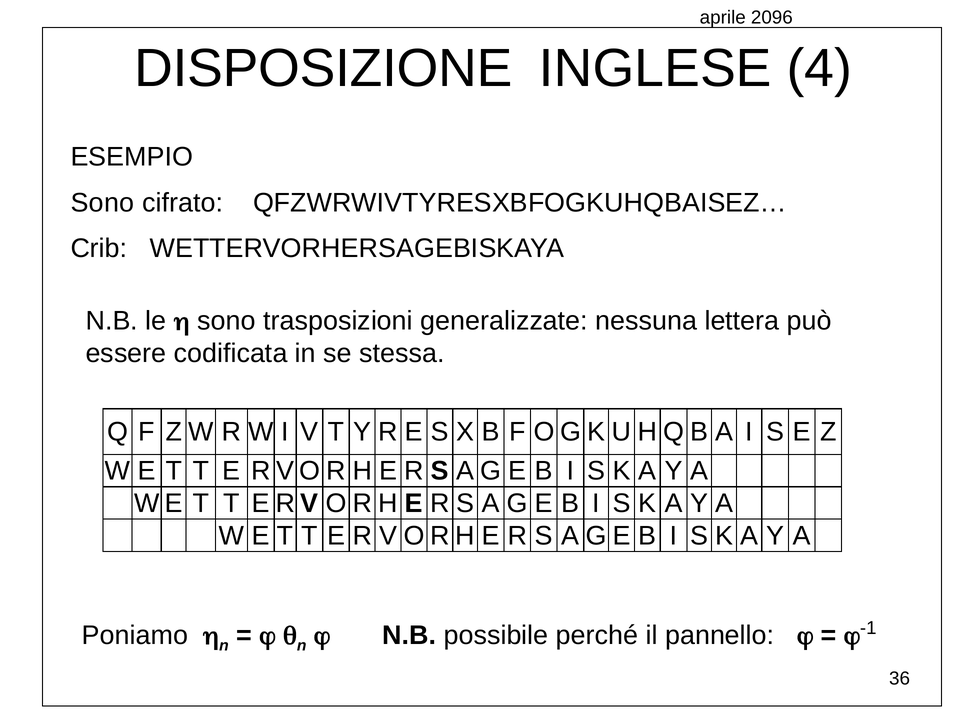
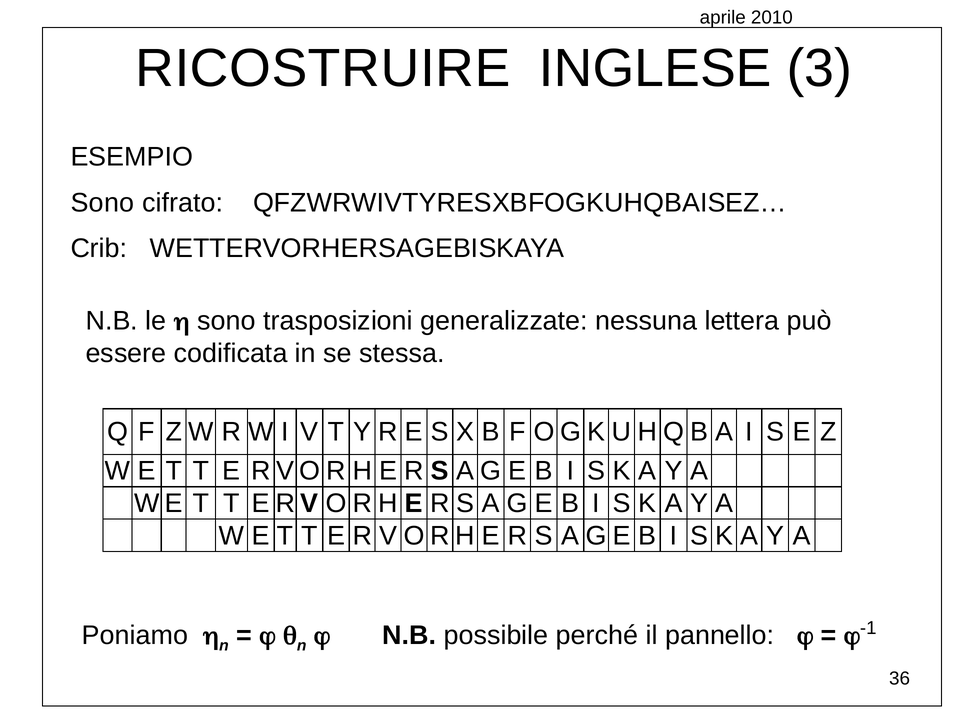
2096: 2096 -> 2010
DISPOSIZIONE: DISPOSIZIONE -> RICOSTRUIRE
4: 4 -> 3
